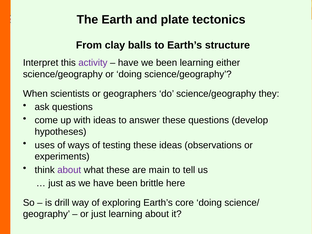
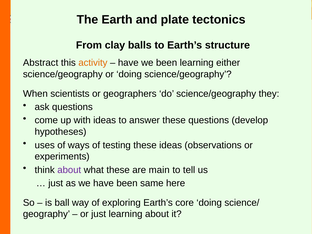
Interpret: Interpret -> Abstract
activity colour: purple -> orange
brittle: brittle -> same
drill: drill -> ball
